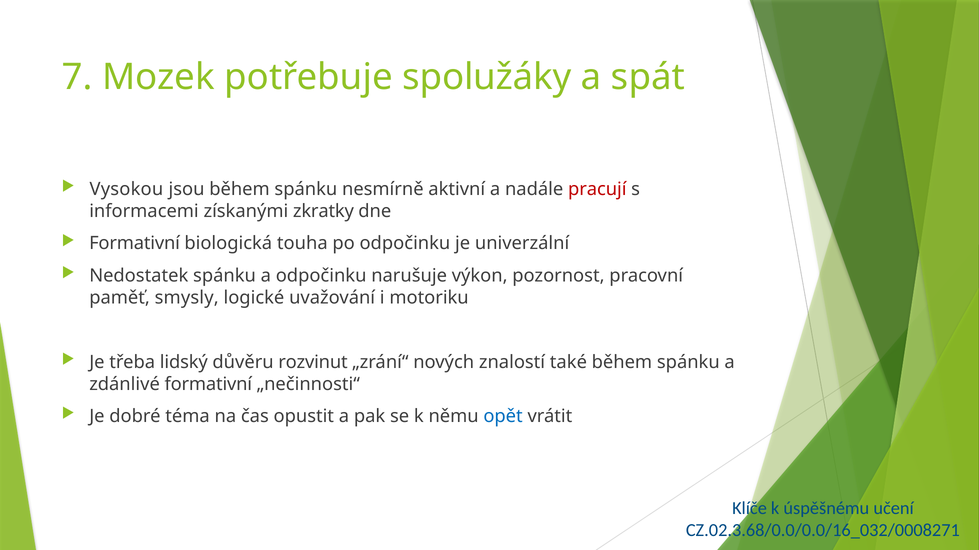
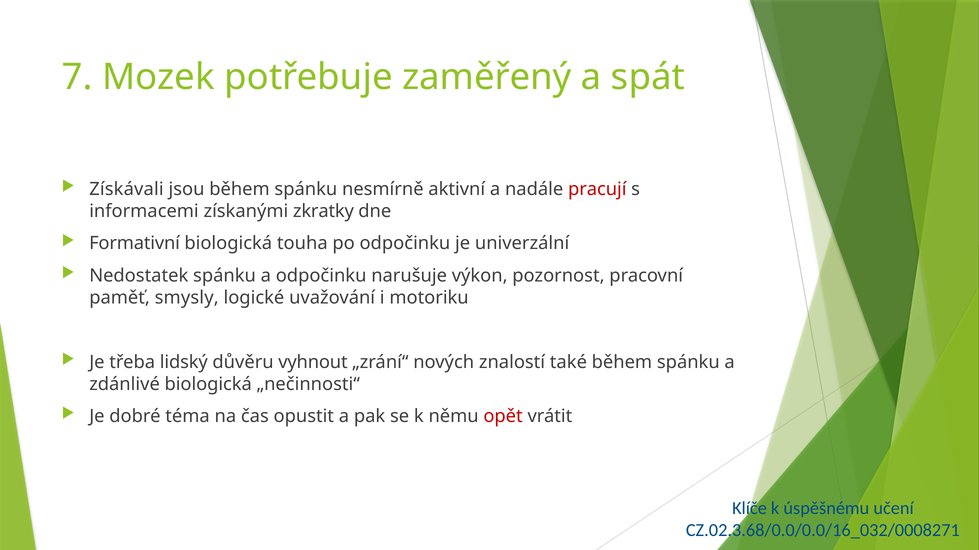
spolužáky: spolužáky -> zaměřený
Vysokou: Vysokou -> Získávali
rozvinut: rozvinut -> vyhnout
zdánlivé formativní: formativní -> biologická
opět colour: blue -> red
